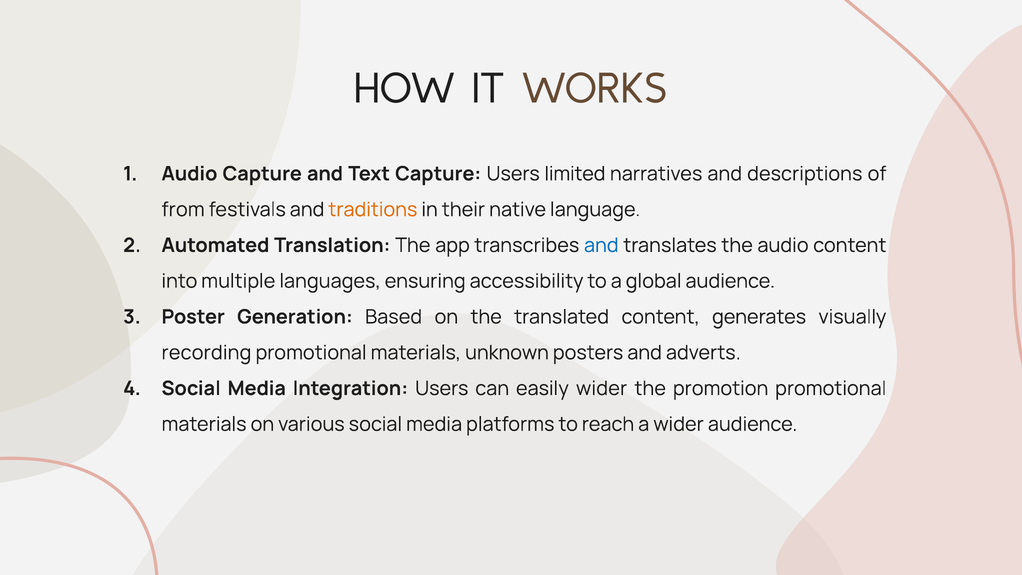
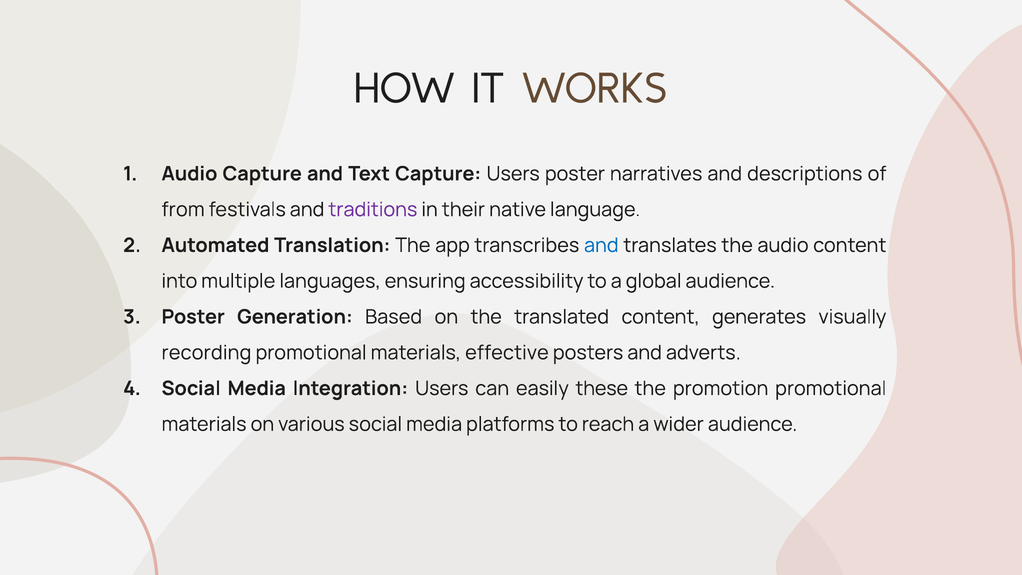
Users limited: limited -> poster
traditions colour: orange -> purple
unknown: unknown -> effective
easily wider: wider -> these
